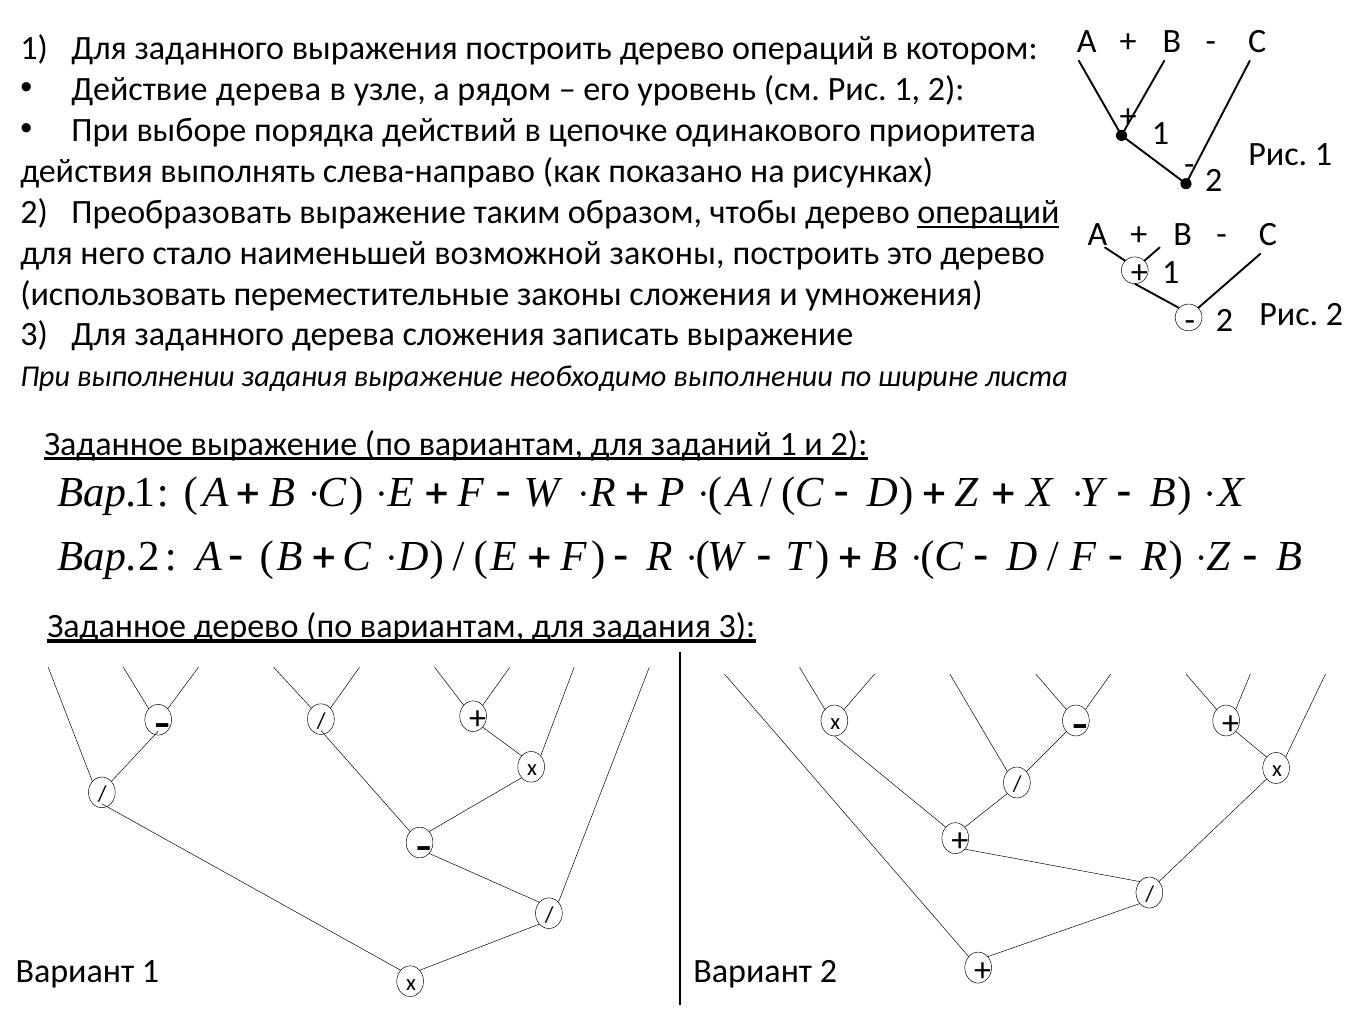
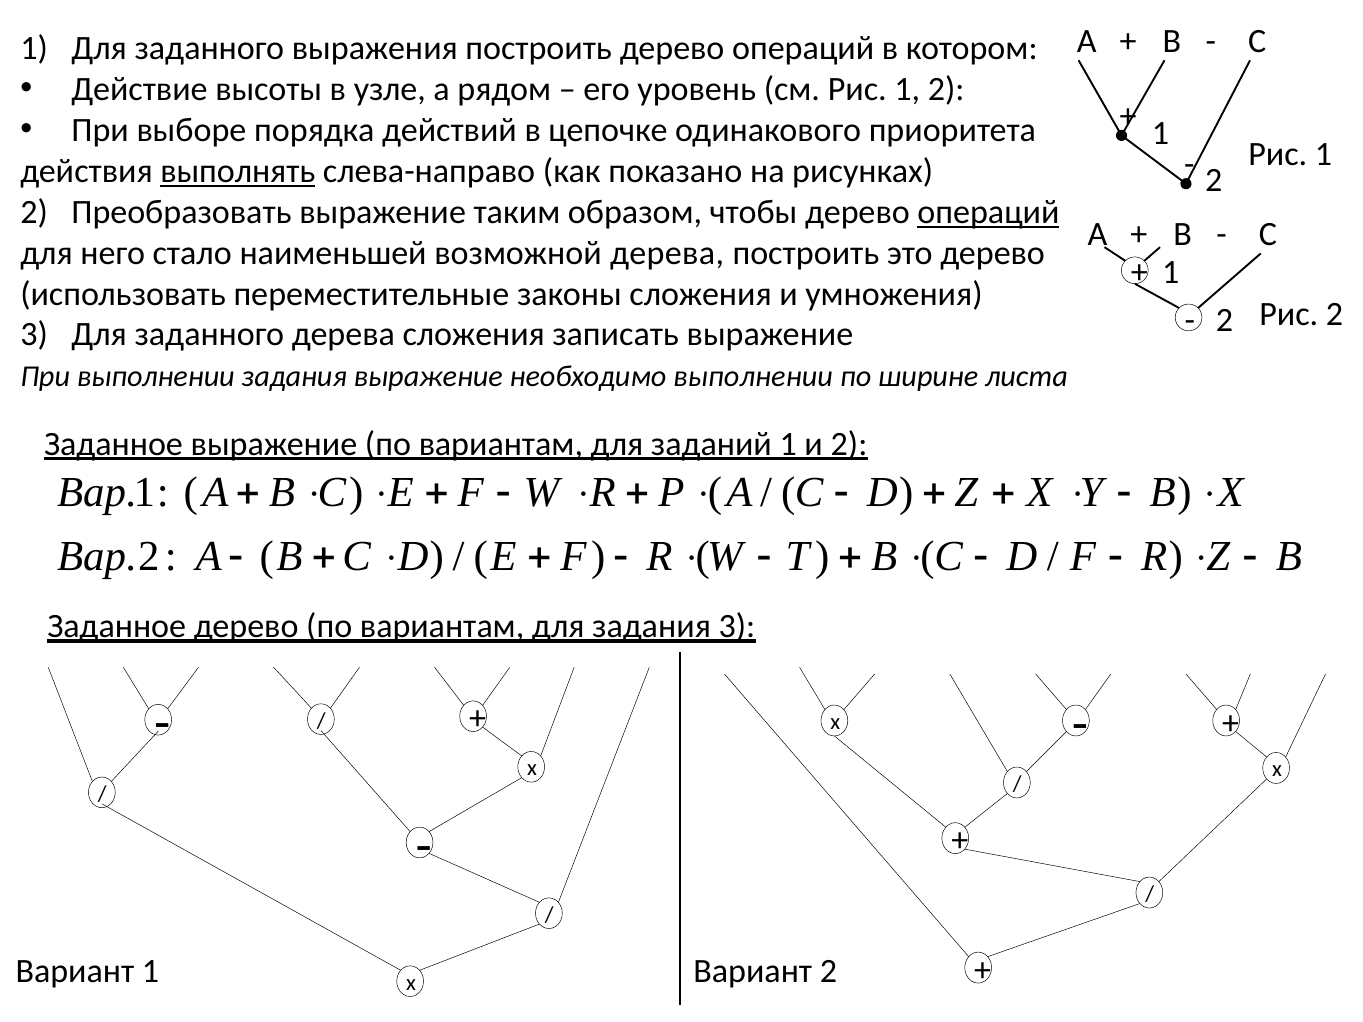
Действие дерева: дерева -> высоты
выполнять underline: none -> present
возможной законы: законы -> дерева
